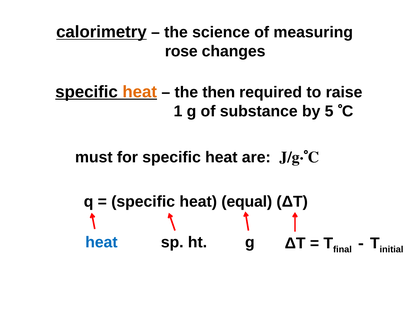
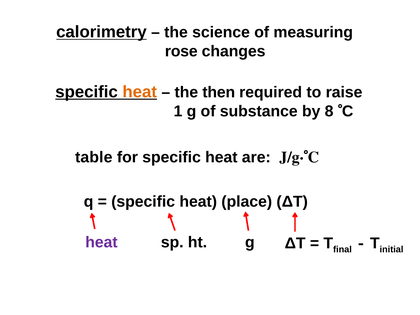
5: 5 -> 8
must: must -> table
equal: equal -> place
heat at (101, 242) colour: blue -> purple
